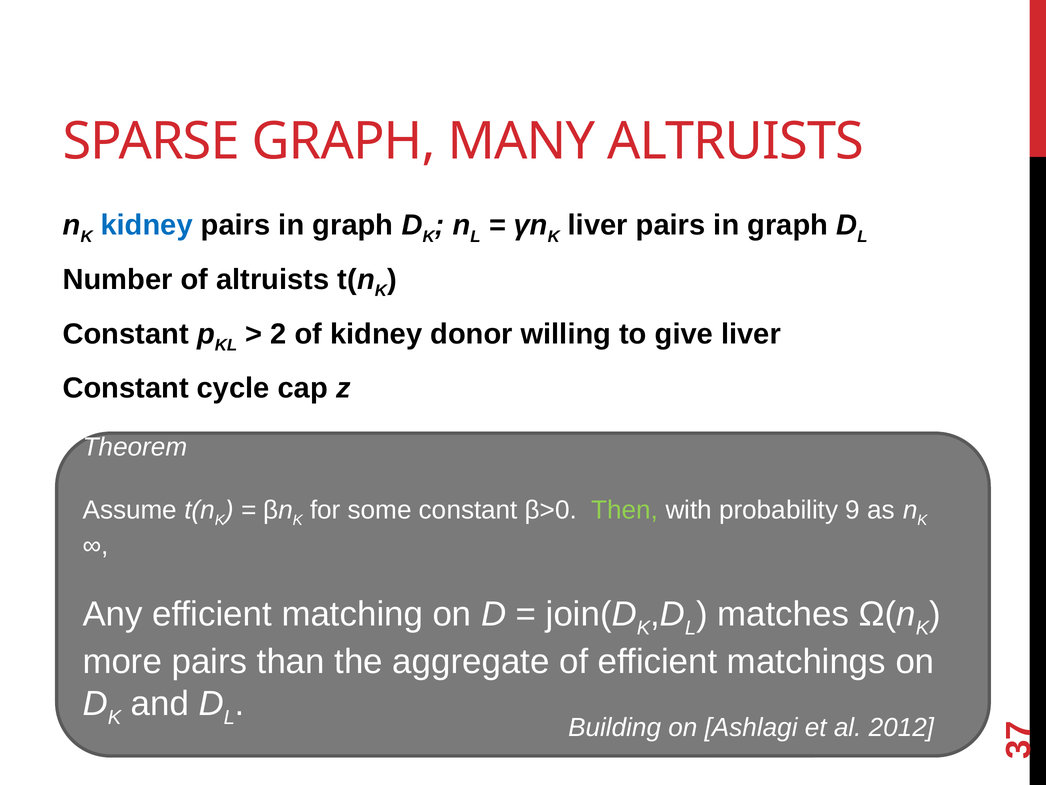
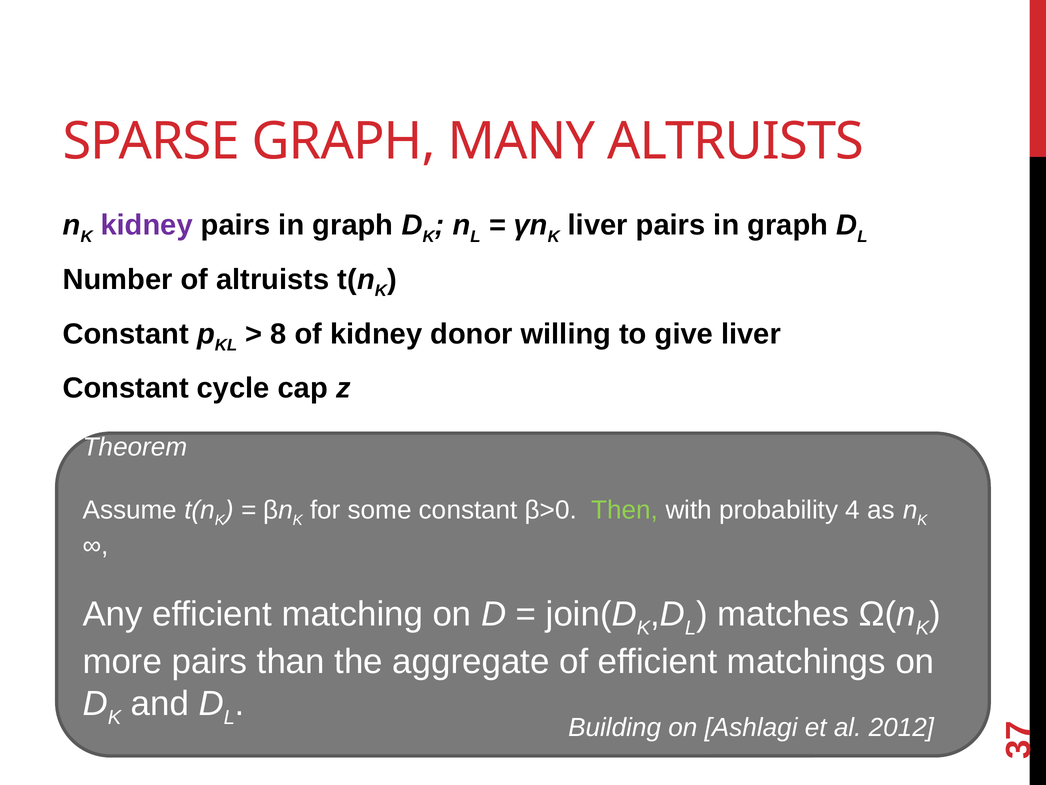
kidney at (147, 225) colour: blue -> purple
2: 2 -> 8
9: 9 -> 4
